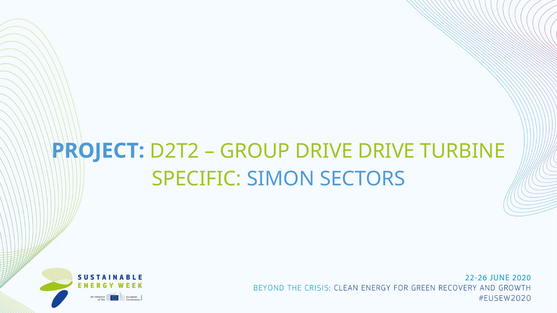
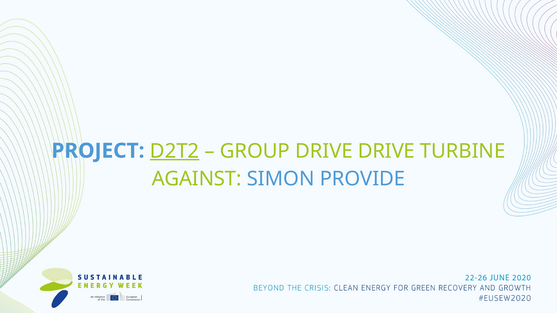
D2T2 underline: none -> present
SPECIFIC: SPECIFIC -> AGAINST
SECTORS: SECTORS -> PROVIDE
